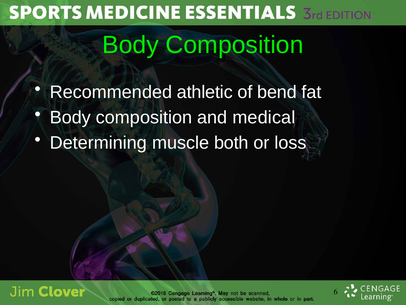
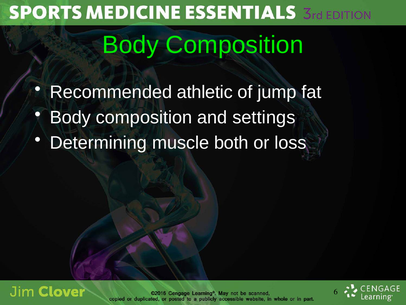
bend: bend -> jump
medical: medical -> settings
